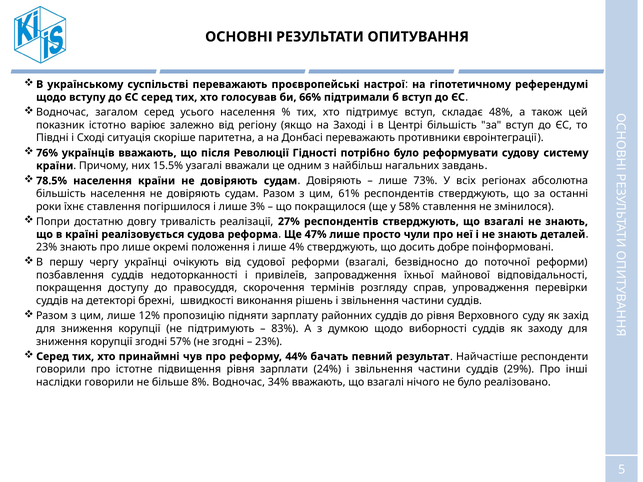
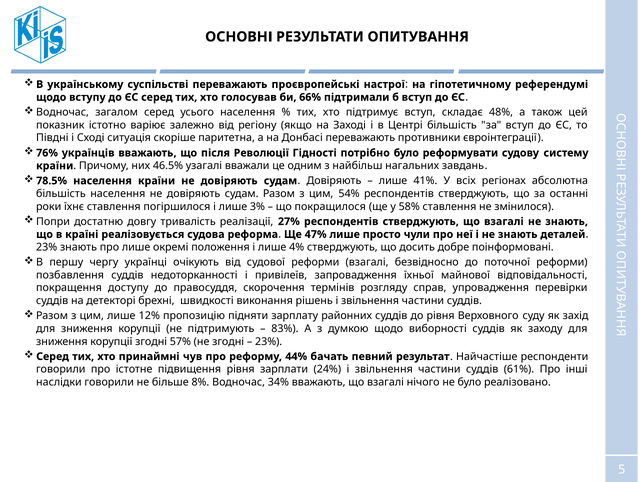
15.5%: 15.5% -> 46.5%
73%: 73% -> 41%
61%: 61% -> 54%
29%: 29% -> 61%
